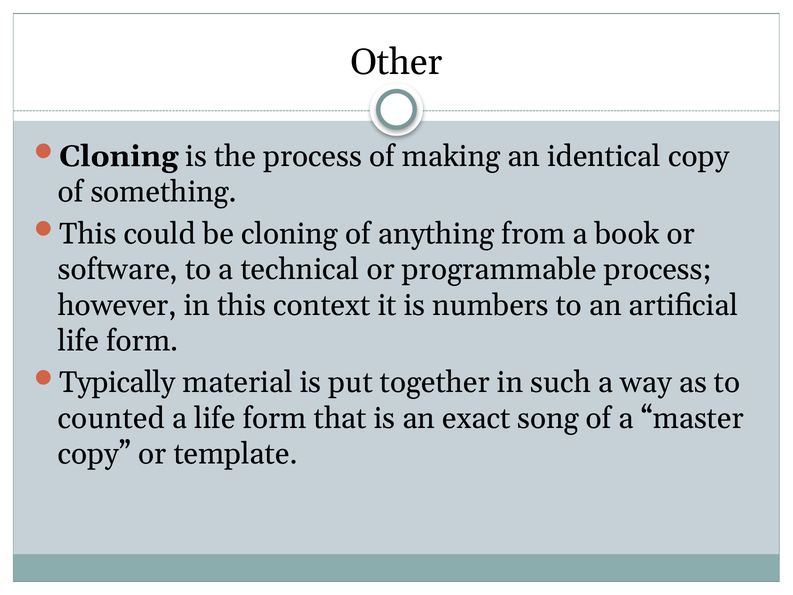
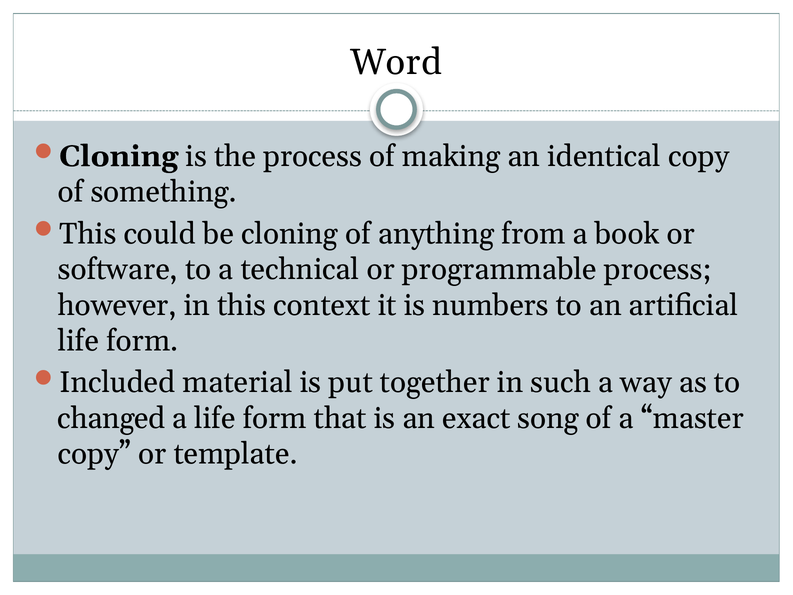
Other: Other -> Word
Typically: Typically -> Included
counted: counted -> changed
